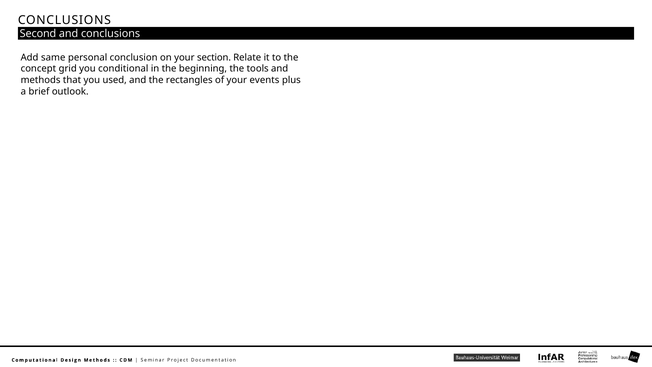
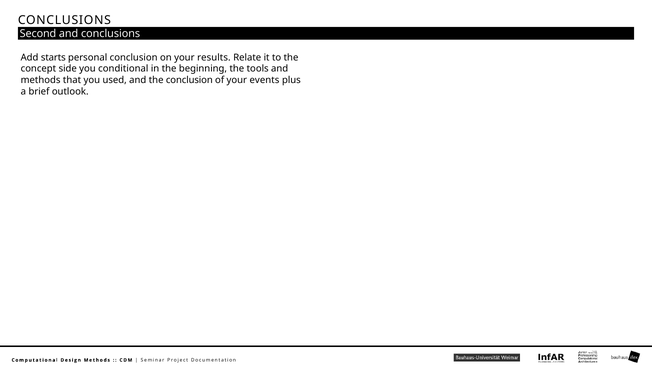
same: same -> starts
section: section -> results
grid: grid -> side
the rectangles: rectangles -> conclusion
